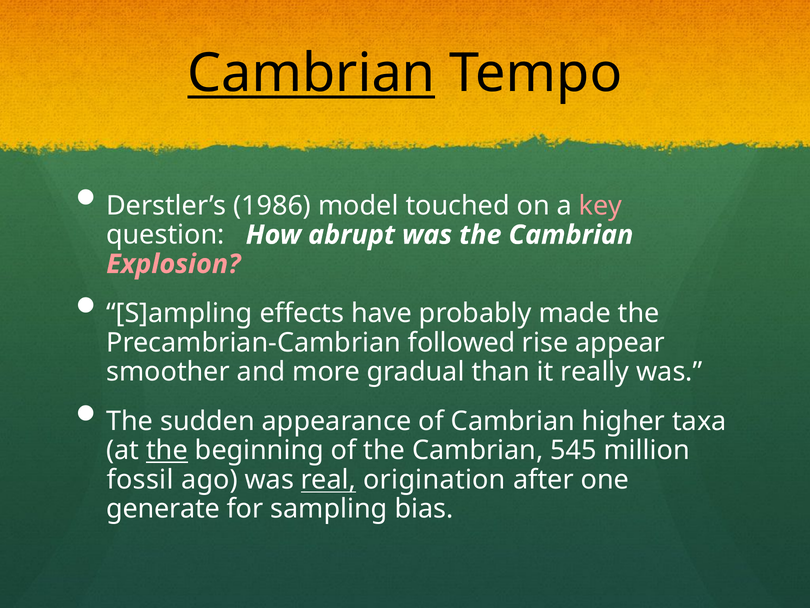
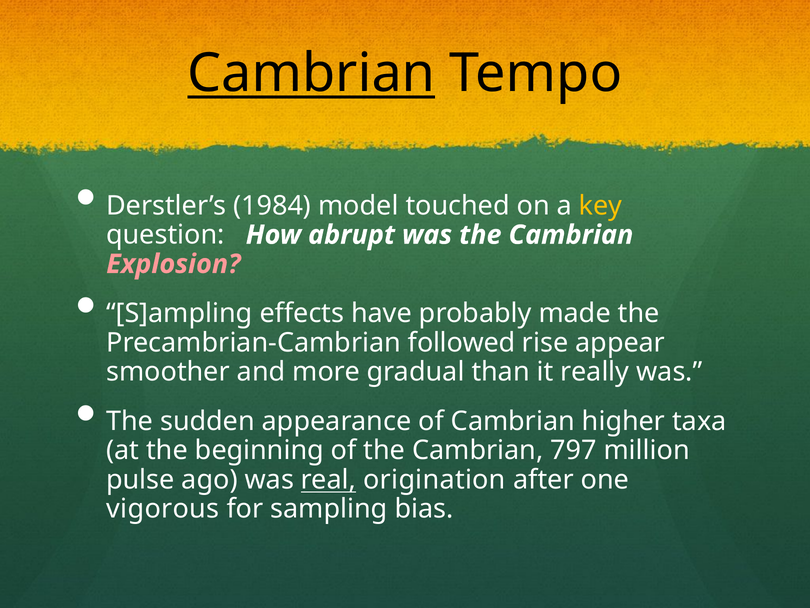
1986: 1986 -> 1984
key colour: pink -> yellow
the at (167, 450) underline: present -> none
545: 545 -> 797
fossil: fossil -> pulse
generate: generate -> vigorous
